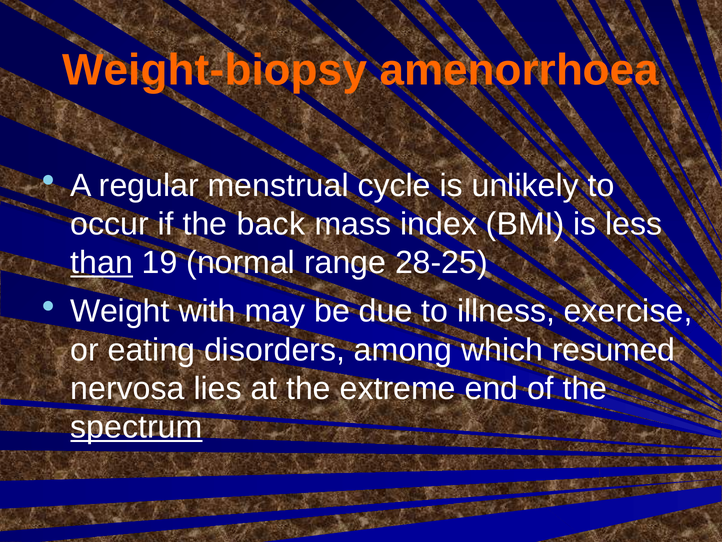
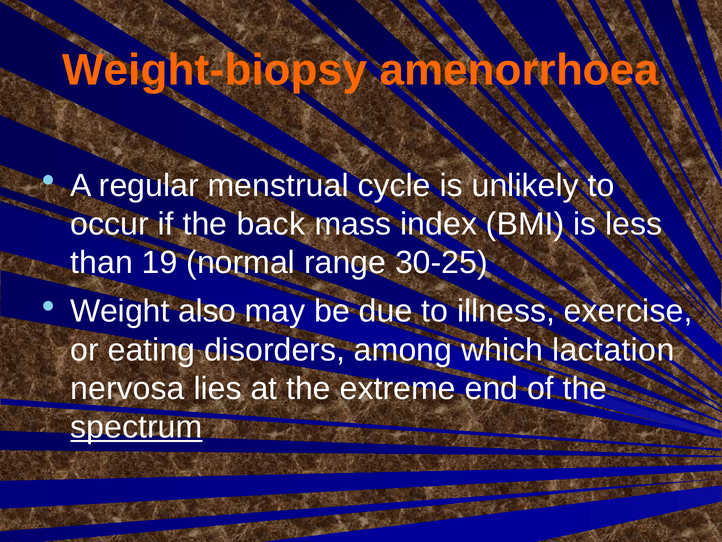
than underline: present -> none
28-25: 28-25 -> 30-25
with: with -> also
resumed: resumed -> lactation
